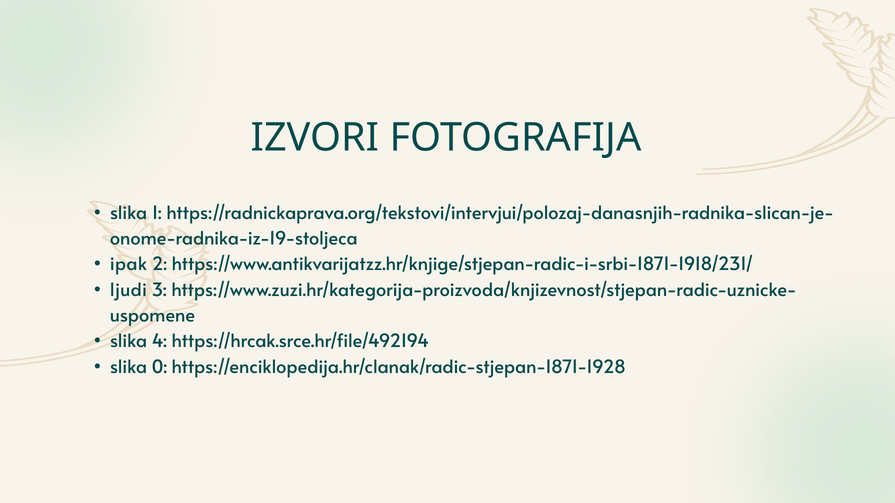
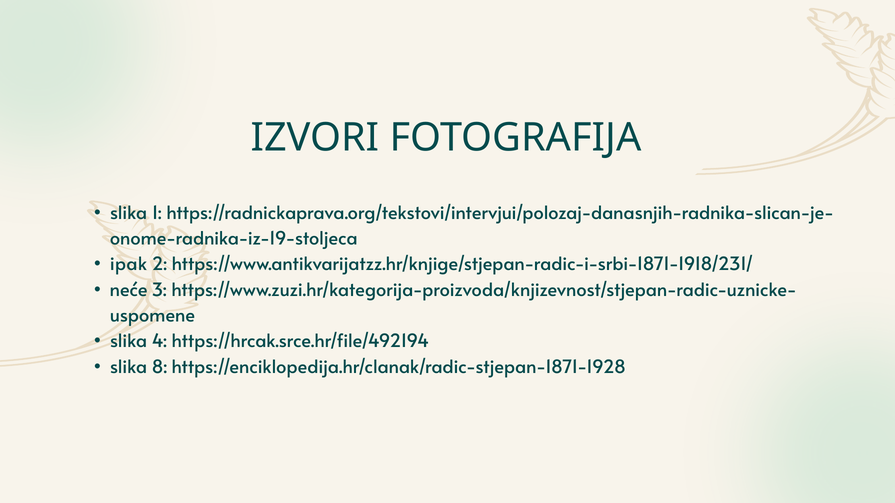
ljudi: ljudi -> neće
0: 0 -> 8
